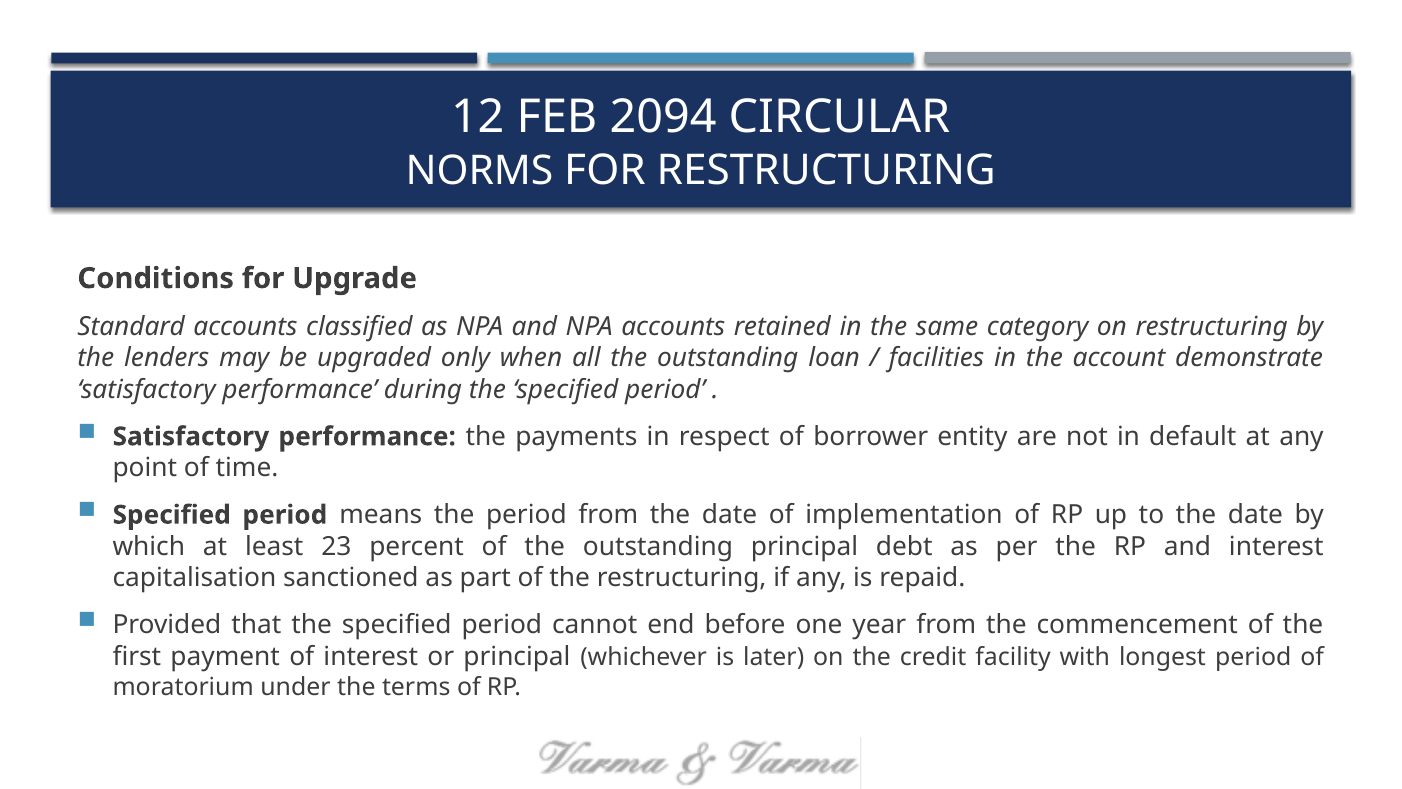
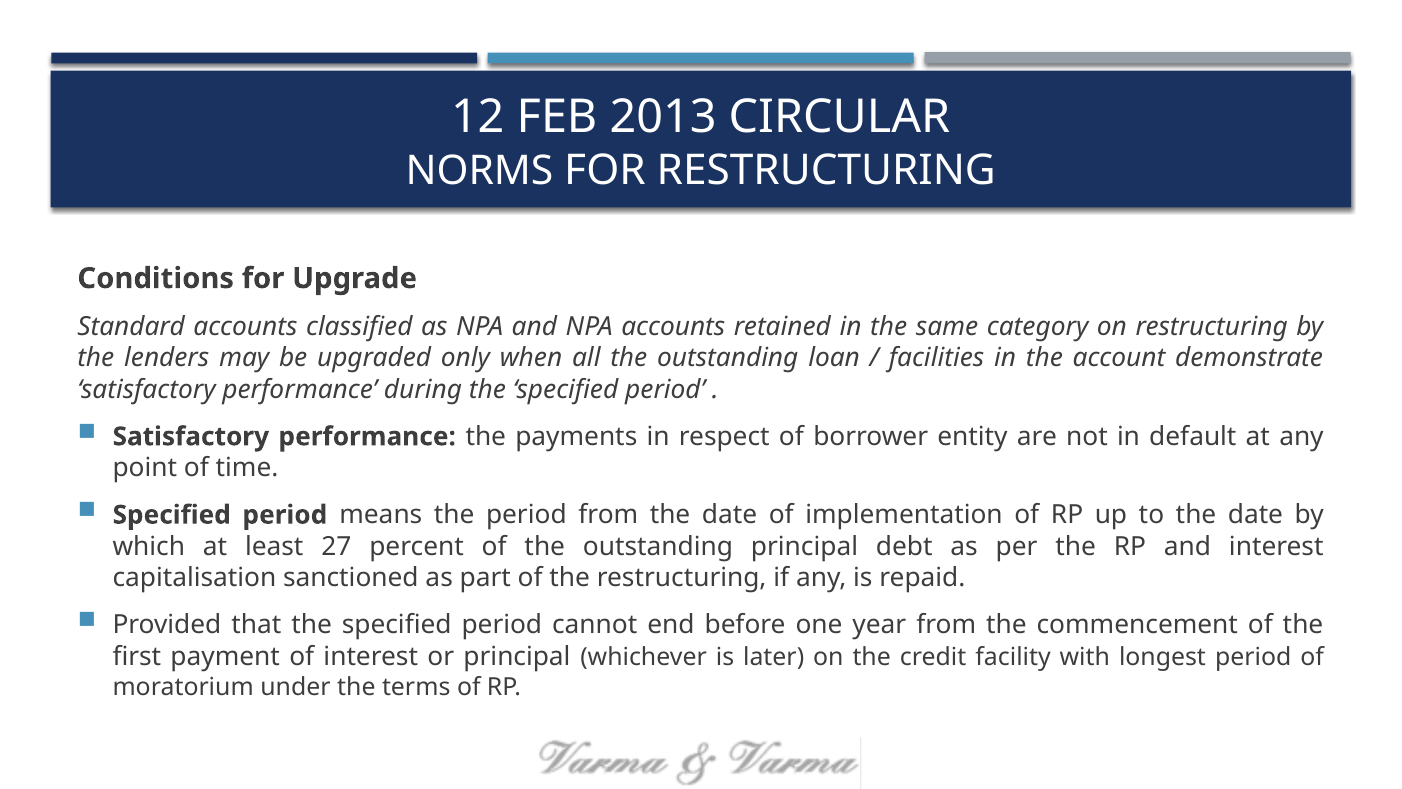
2094: 2094 -> 2013
23: 23 -> 27
